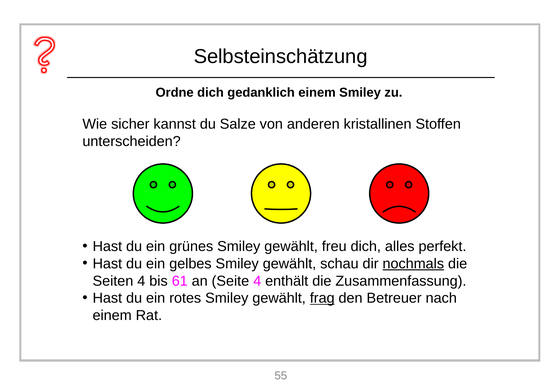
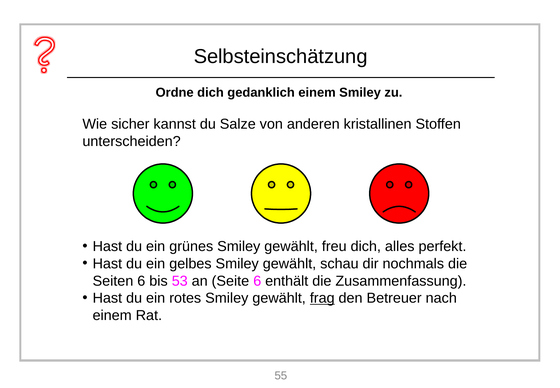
nochmals underline: present -> none
Seiten 4: 4 -> 6
61: 61 -> 53
Seite 4: 4 -> 6
